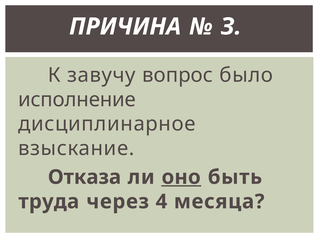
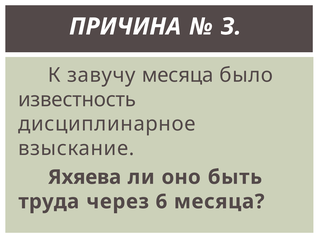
завучу вопрос: вопрос -> месяца
исполнение: исполнение -> известность
Отказа: Отказа -> Яхяева
оно underline: present -> none
4: 4 -> 6
